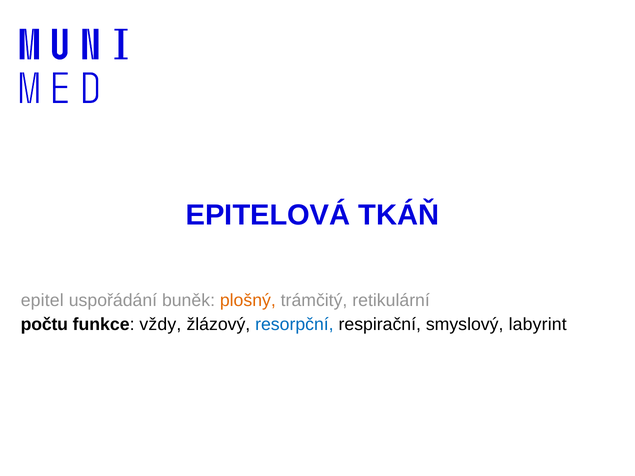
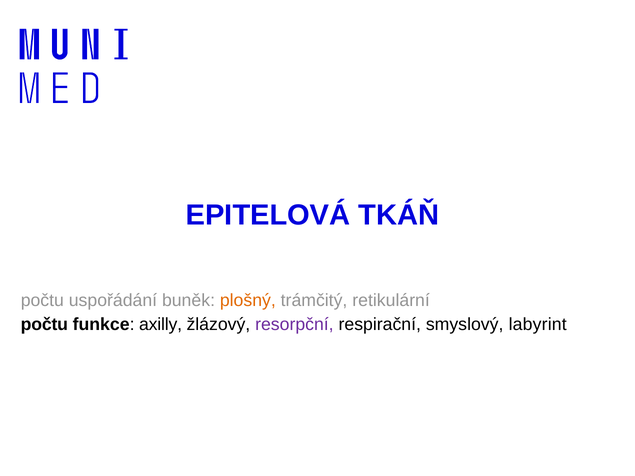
epitel at (42, 301): epitel -> počtu
vždy: vždy -> axilly
resorpční colour: blue -> purple
